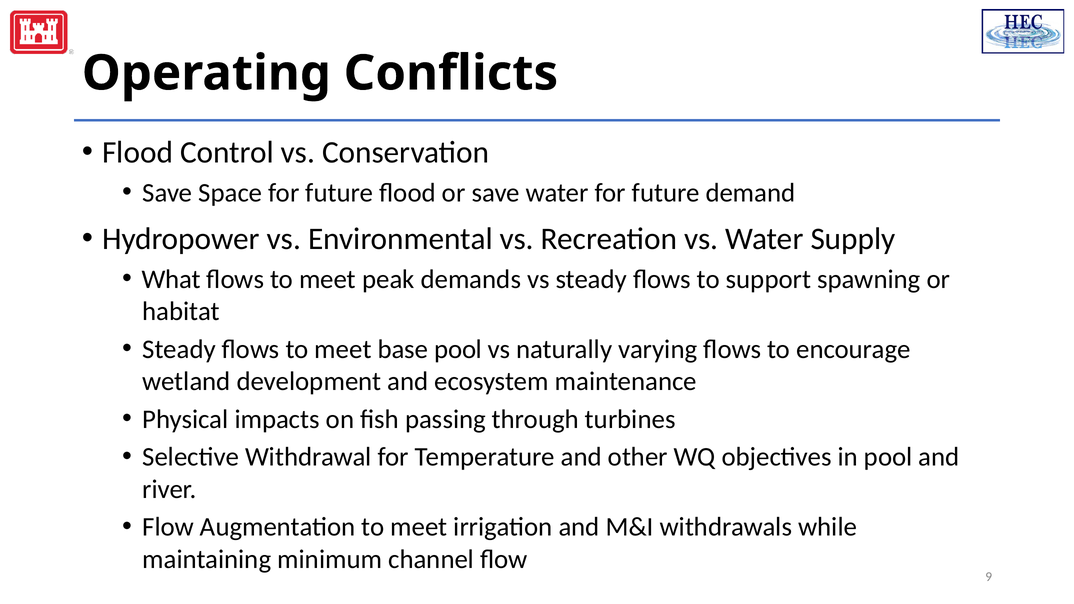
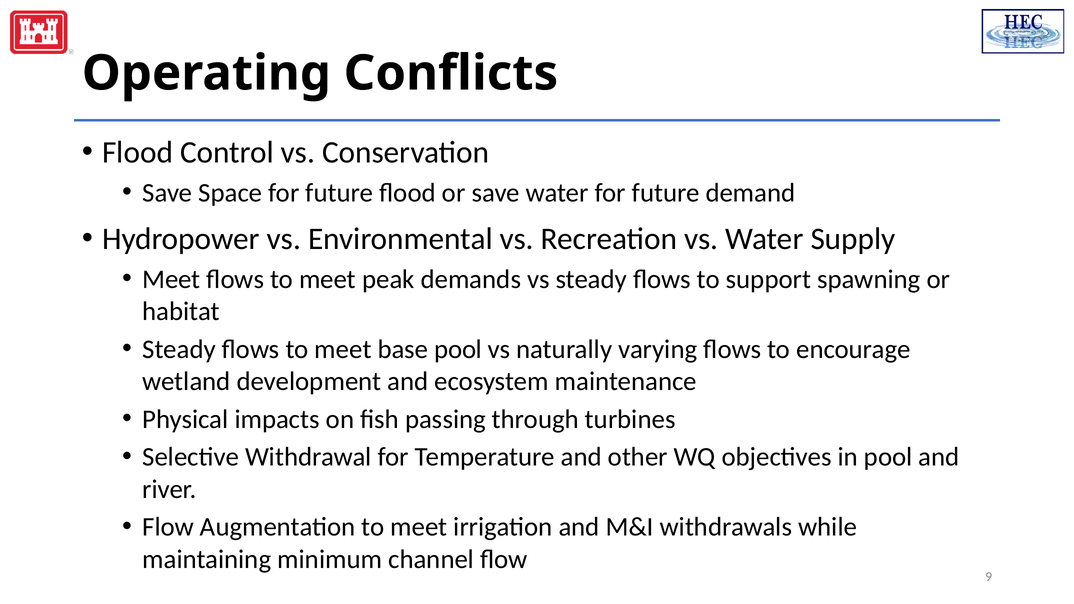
What at (171, 279): What -> Meet
